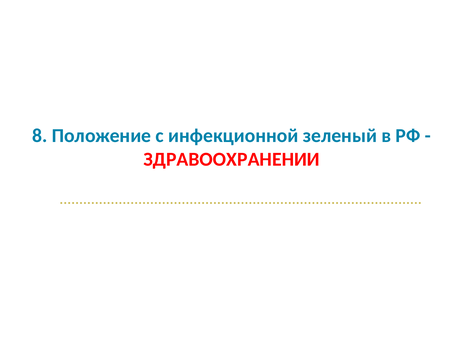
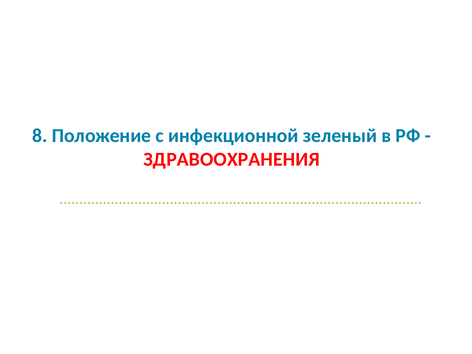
ЗДРАВООХРАНЕНИИ: ЗДРАВООХРАНЕНИИ -> ЗДРАВООХРАНЕНИЯ
